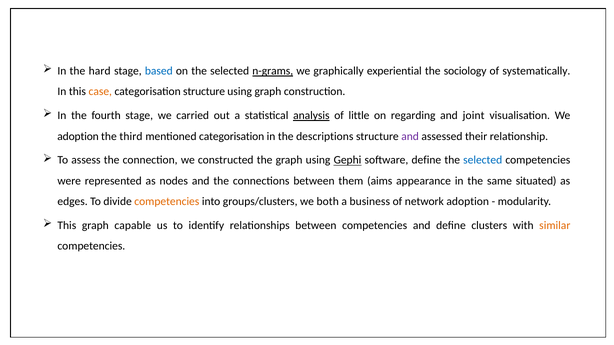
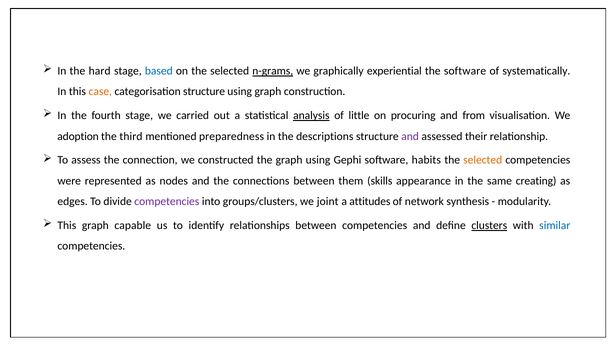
the sociology: sociology -> software
regarding: regarding -> procuring
joint: joint -> from
mentioned categorisation: categorisation -> preparedness
Gephi underline: present -> none
software define: define -> habits
selected at (483, 160) colour: blue -> orange
aims: aims -> skills
situated: situated -> creating
competencies at (167, 202) colour: orange -> purple
both: both -> joint
business: business -> attitudes
network adoption: adoption -> synthesis
clusters underline: none -> present
similar colour: orange -> blue
